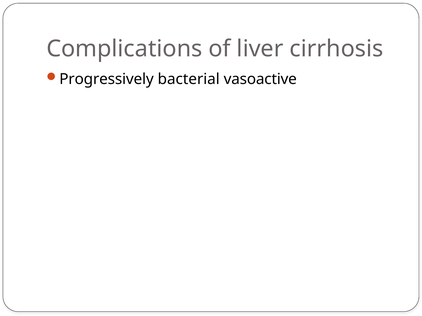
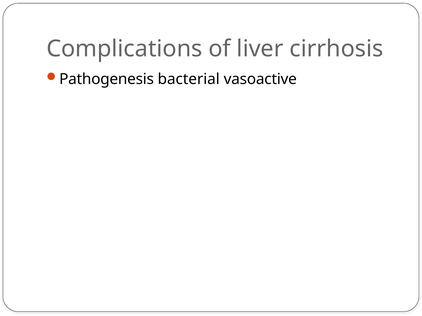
Progressively: Progressively -> Pathogenesis
